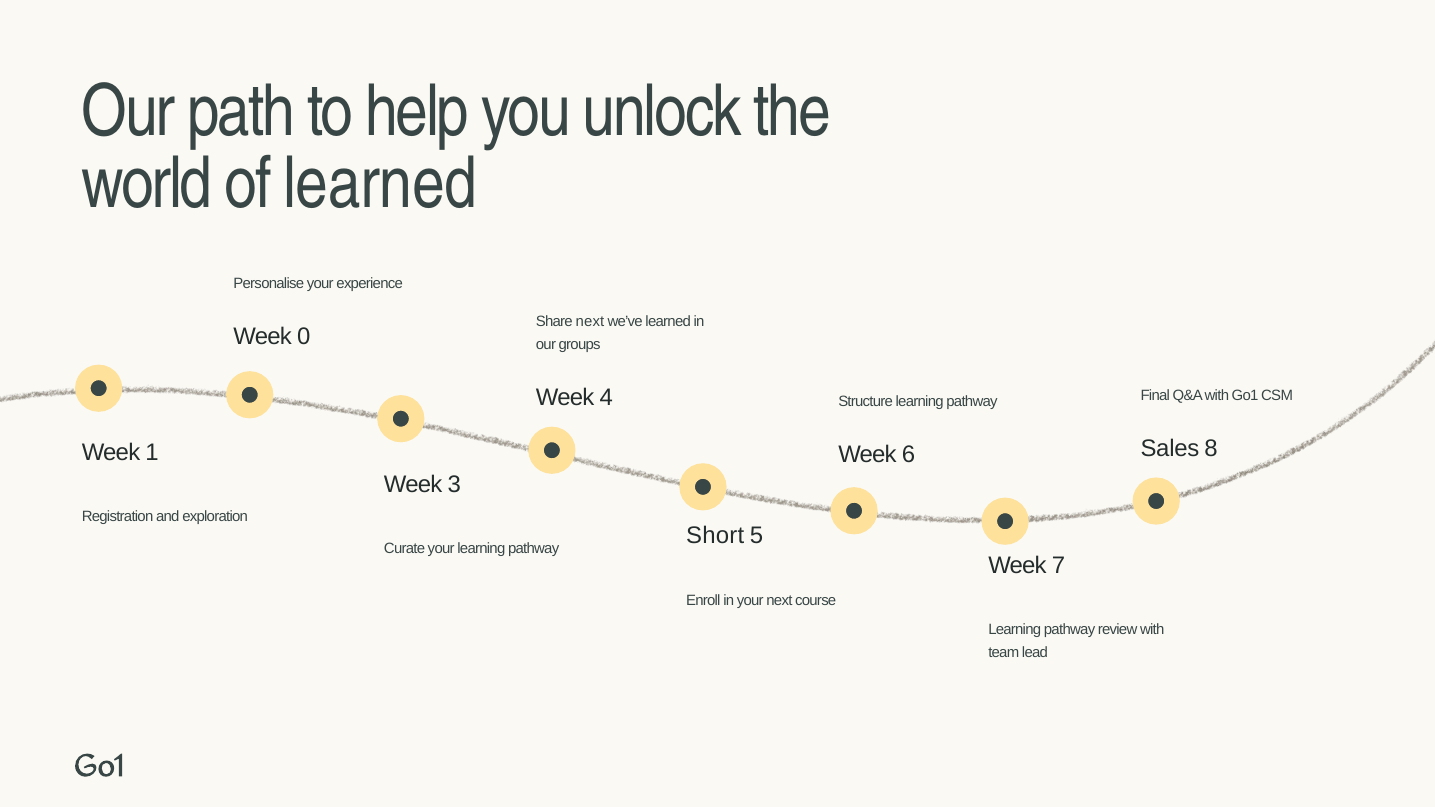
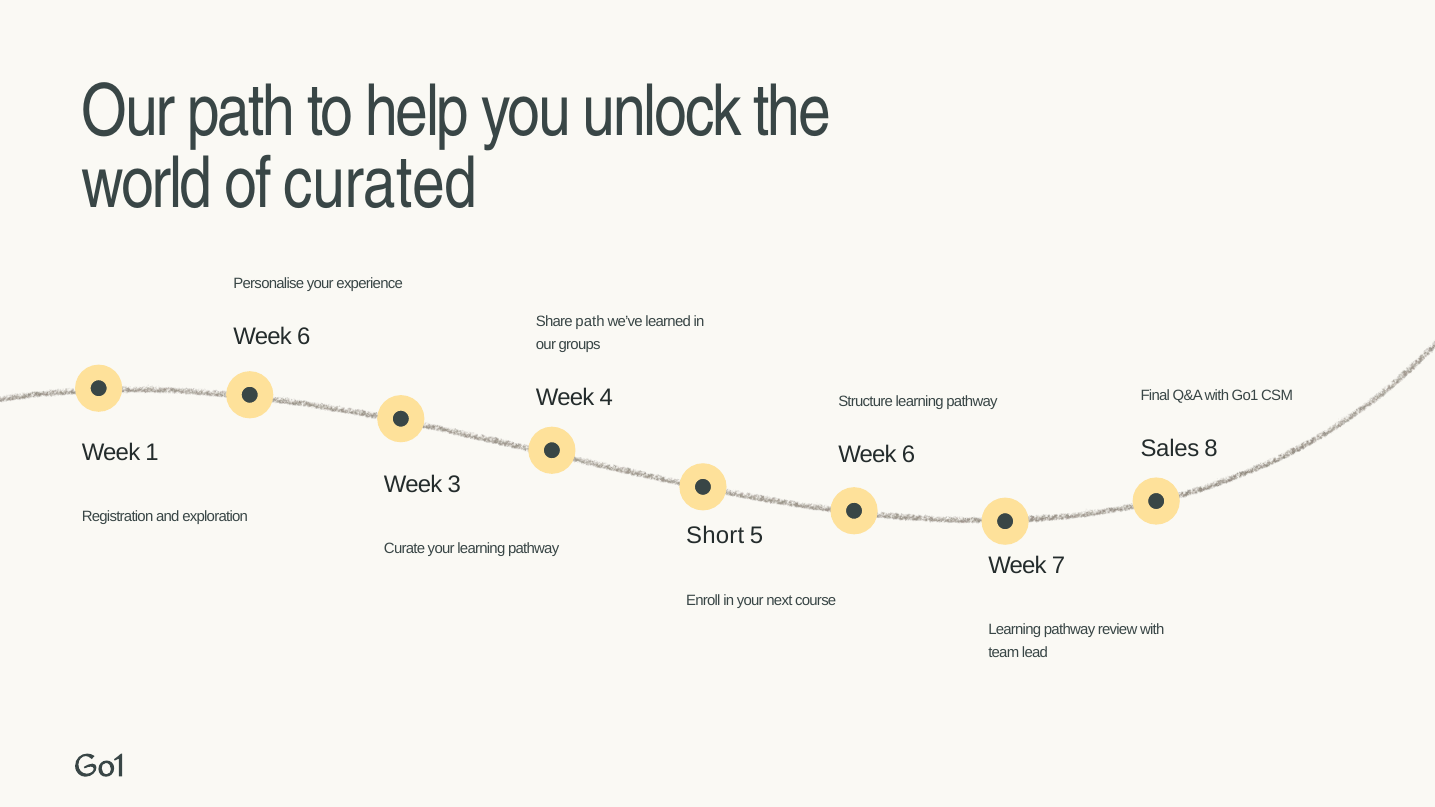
of learned: learned -> curated
Share next: next -> path
0 at (304, 337): 0 -> 6
